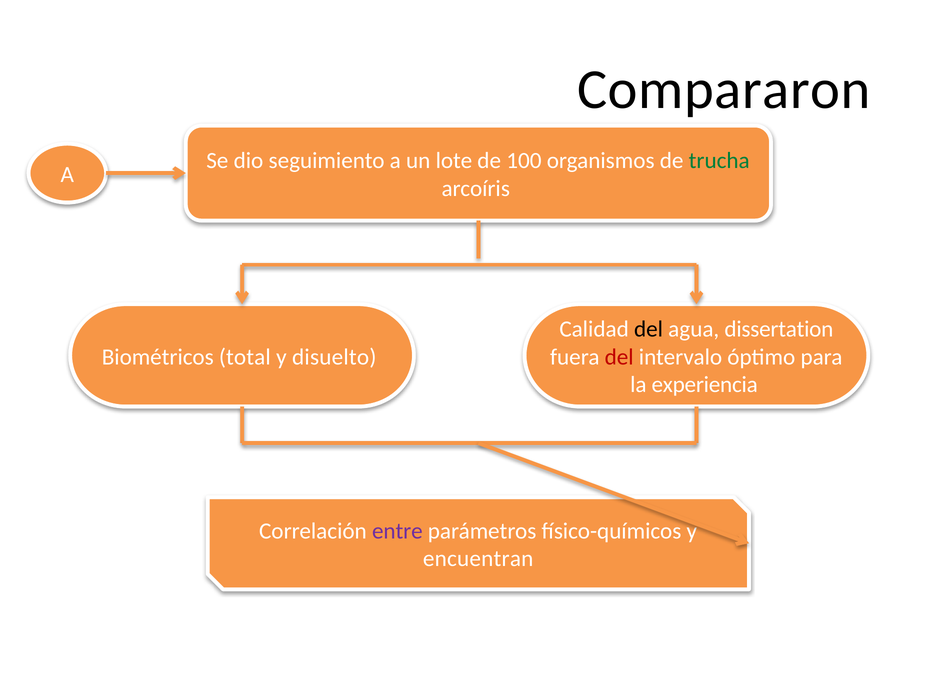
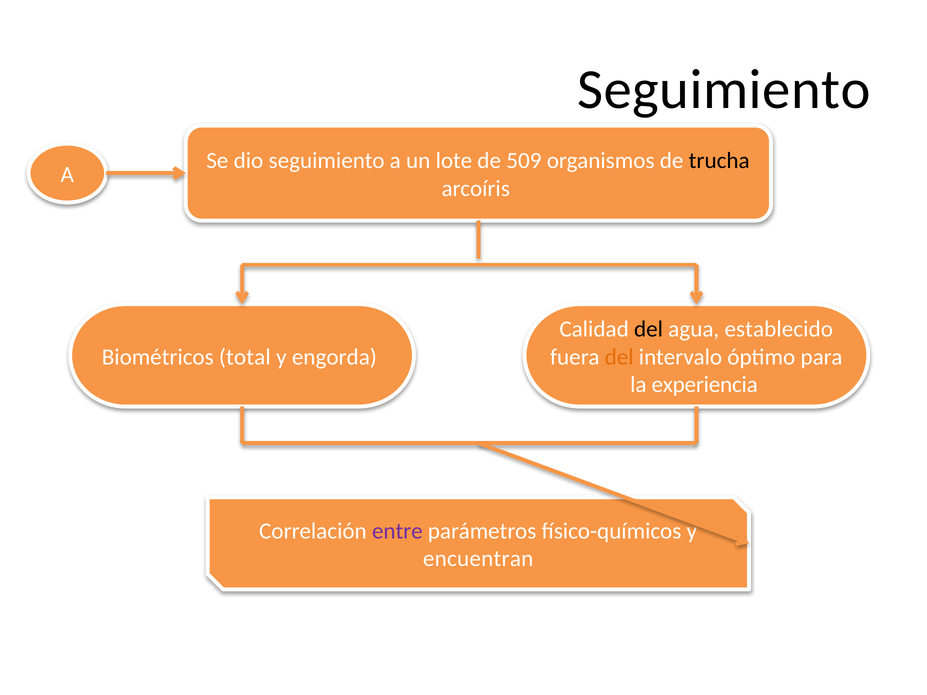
Compararon at (724, 90): Compararon -> Seguimiento
100: 100 -> 509
trucha colour: green -> black
dissertation: dissertation -> establecido
disuelto: disuelto -> engorda
del at (619, 357) colour: red -> orange
